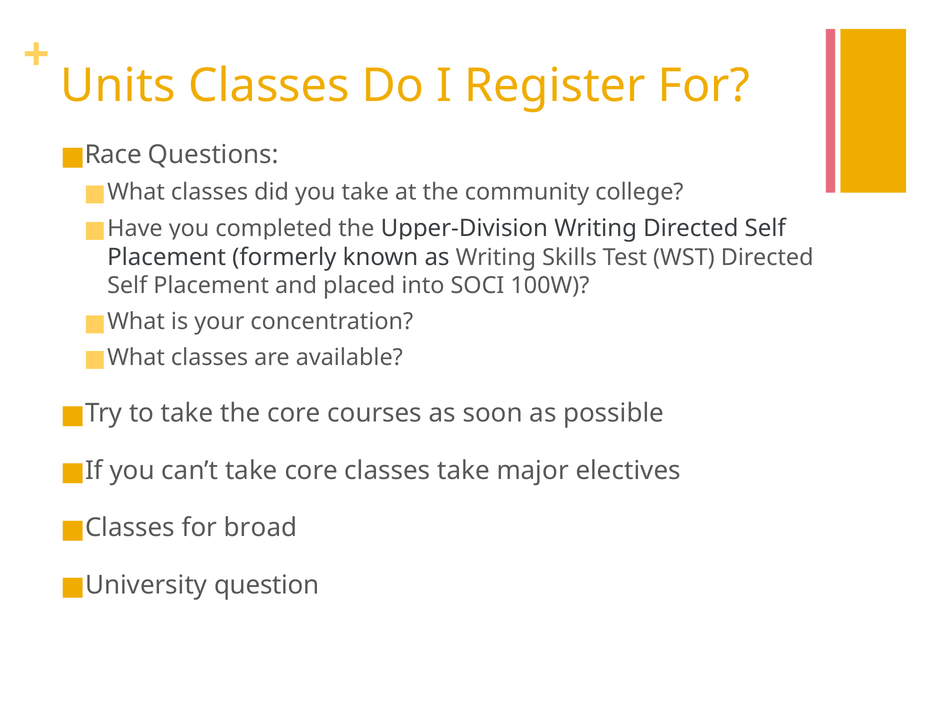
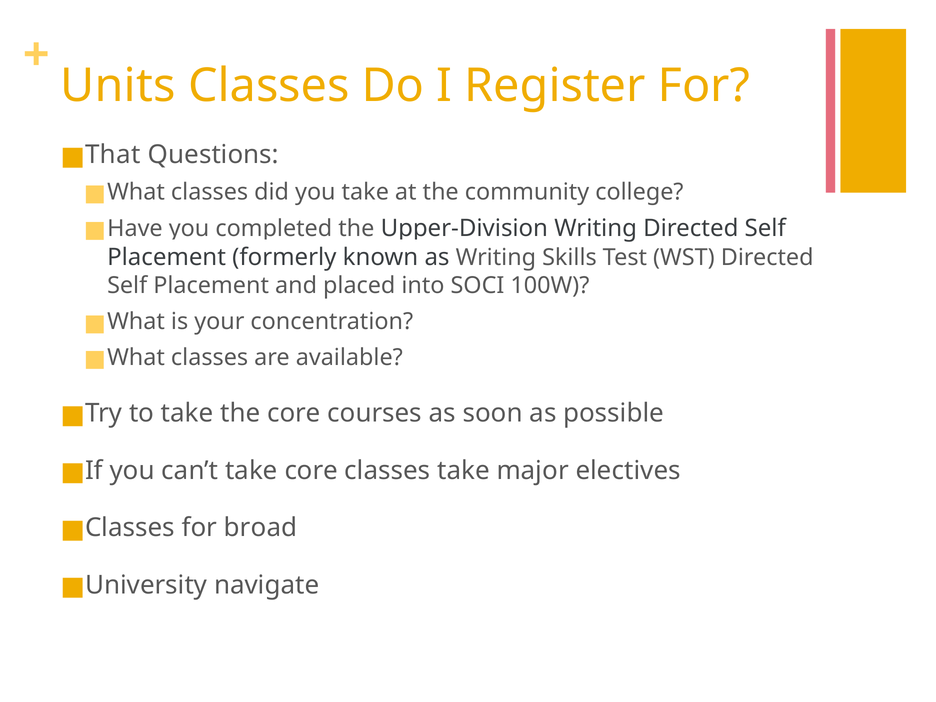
Race: Race -> That
question: question -> navigate
